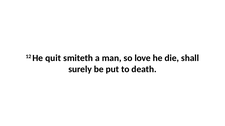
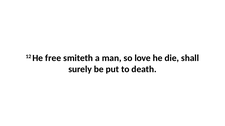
quit: quit -> free
